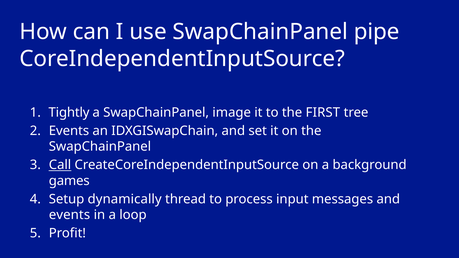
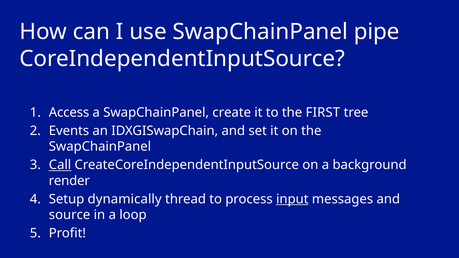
Tightly: Tightly -> Access
image: image -> create
games: games -> render
input underline: none -> present
events at (69, 215): events -> source
